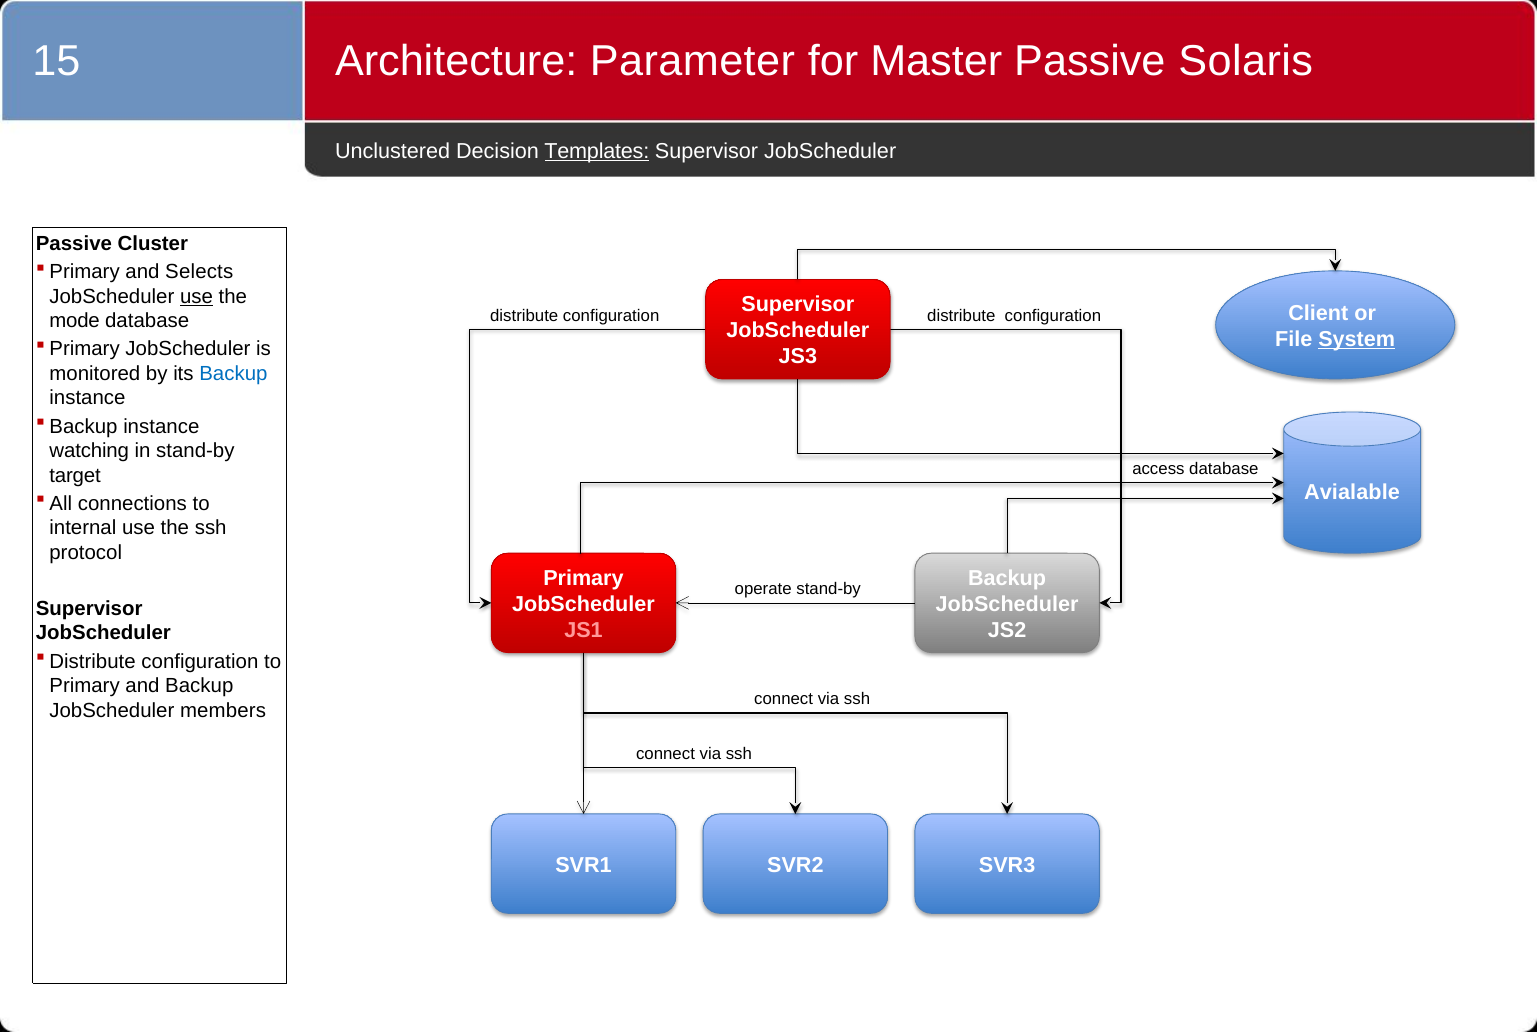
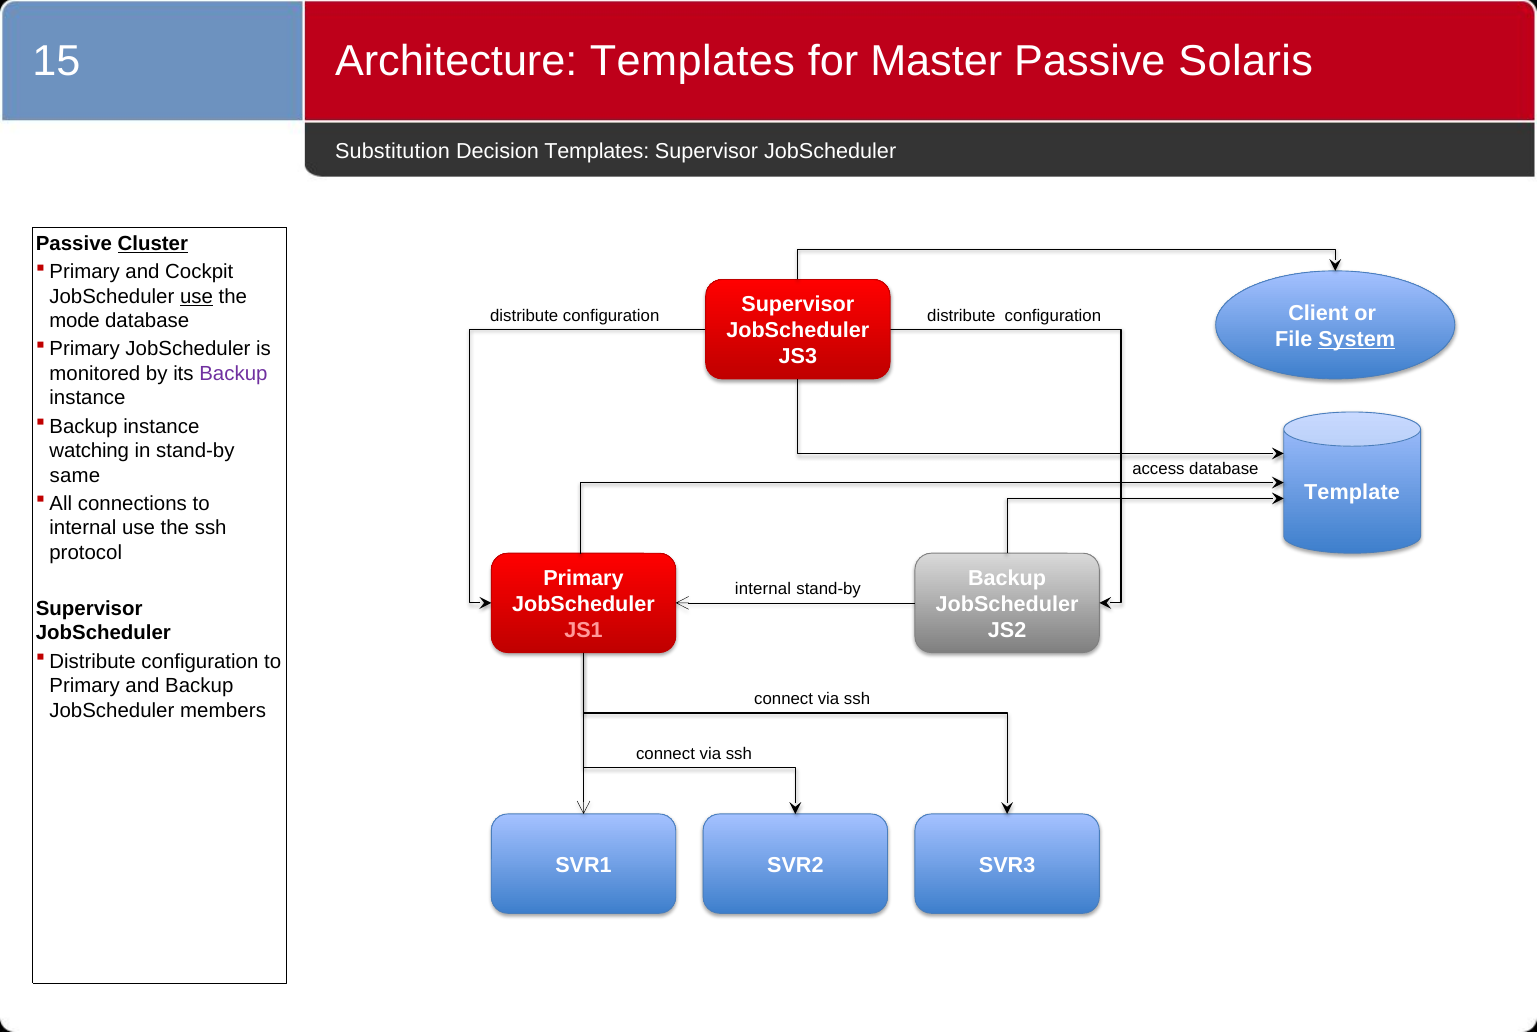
Architecture Parameter: Parameter -> Templates
Unclustered: Unclustered -> Substitution
Templates at (597, 151) underline: present -> none
Cluster underline: none -> present
Selects: Selects -> Cockpit
Backup at (233, 374) colour: blue -> purple
target: target -> same
Avialable: Avialable -> Template
operate at (763, 589): operate -> internal
